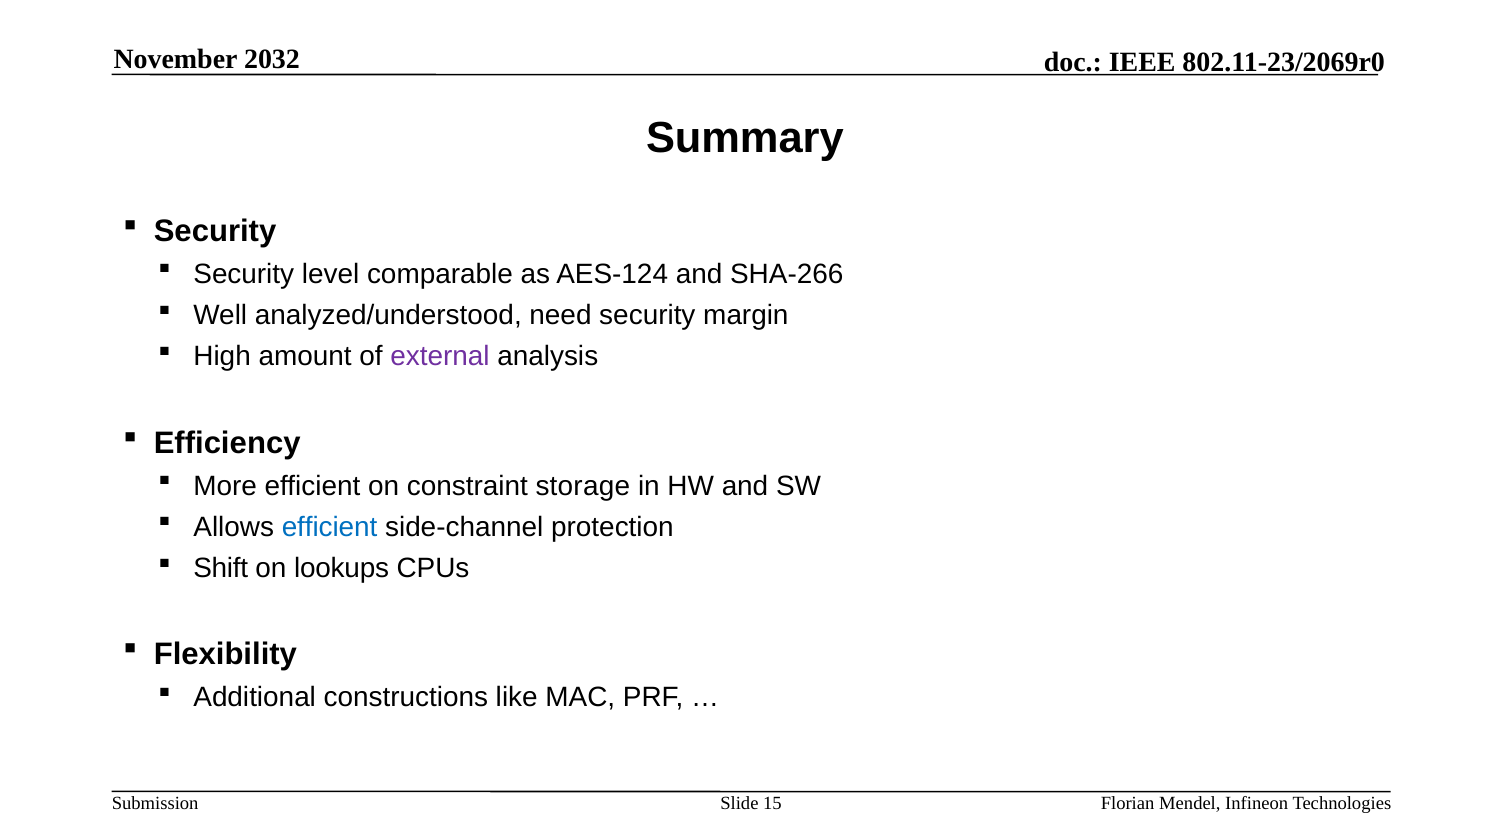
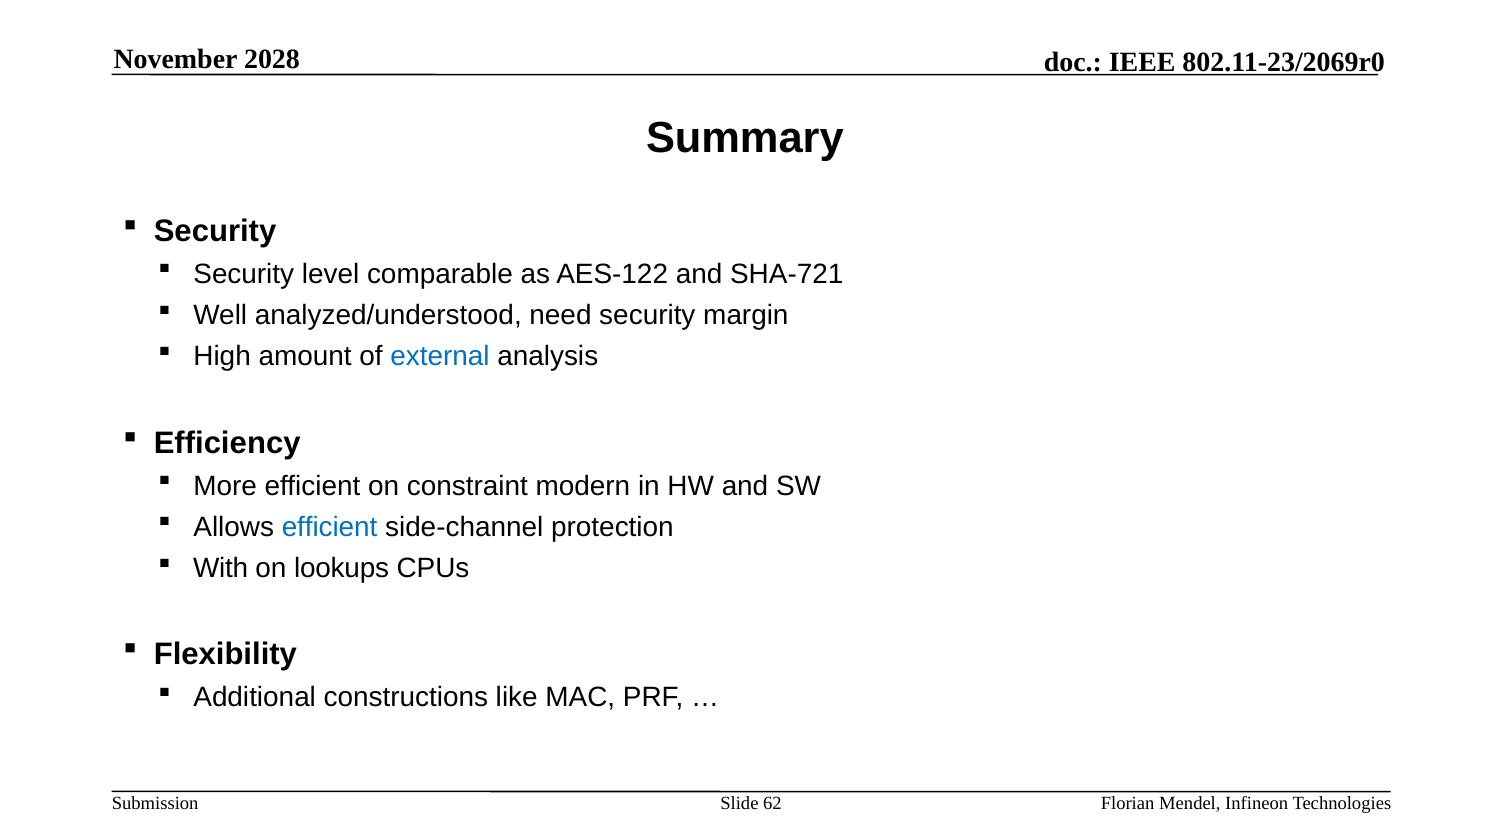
2032: 2032 -> 2028
AES-124: AES-124 -> AES-122
SHA-266: SHA-266 -> SHA-721
external colour: purple -> blue
storage: storage -> modern
Shift: Shift -> With
15: 15 -> 62
